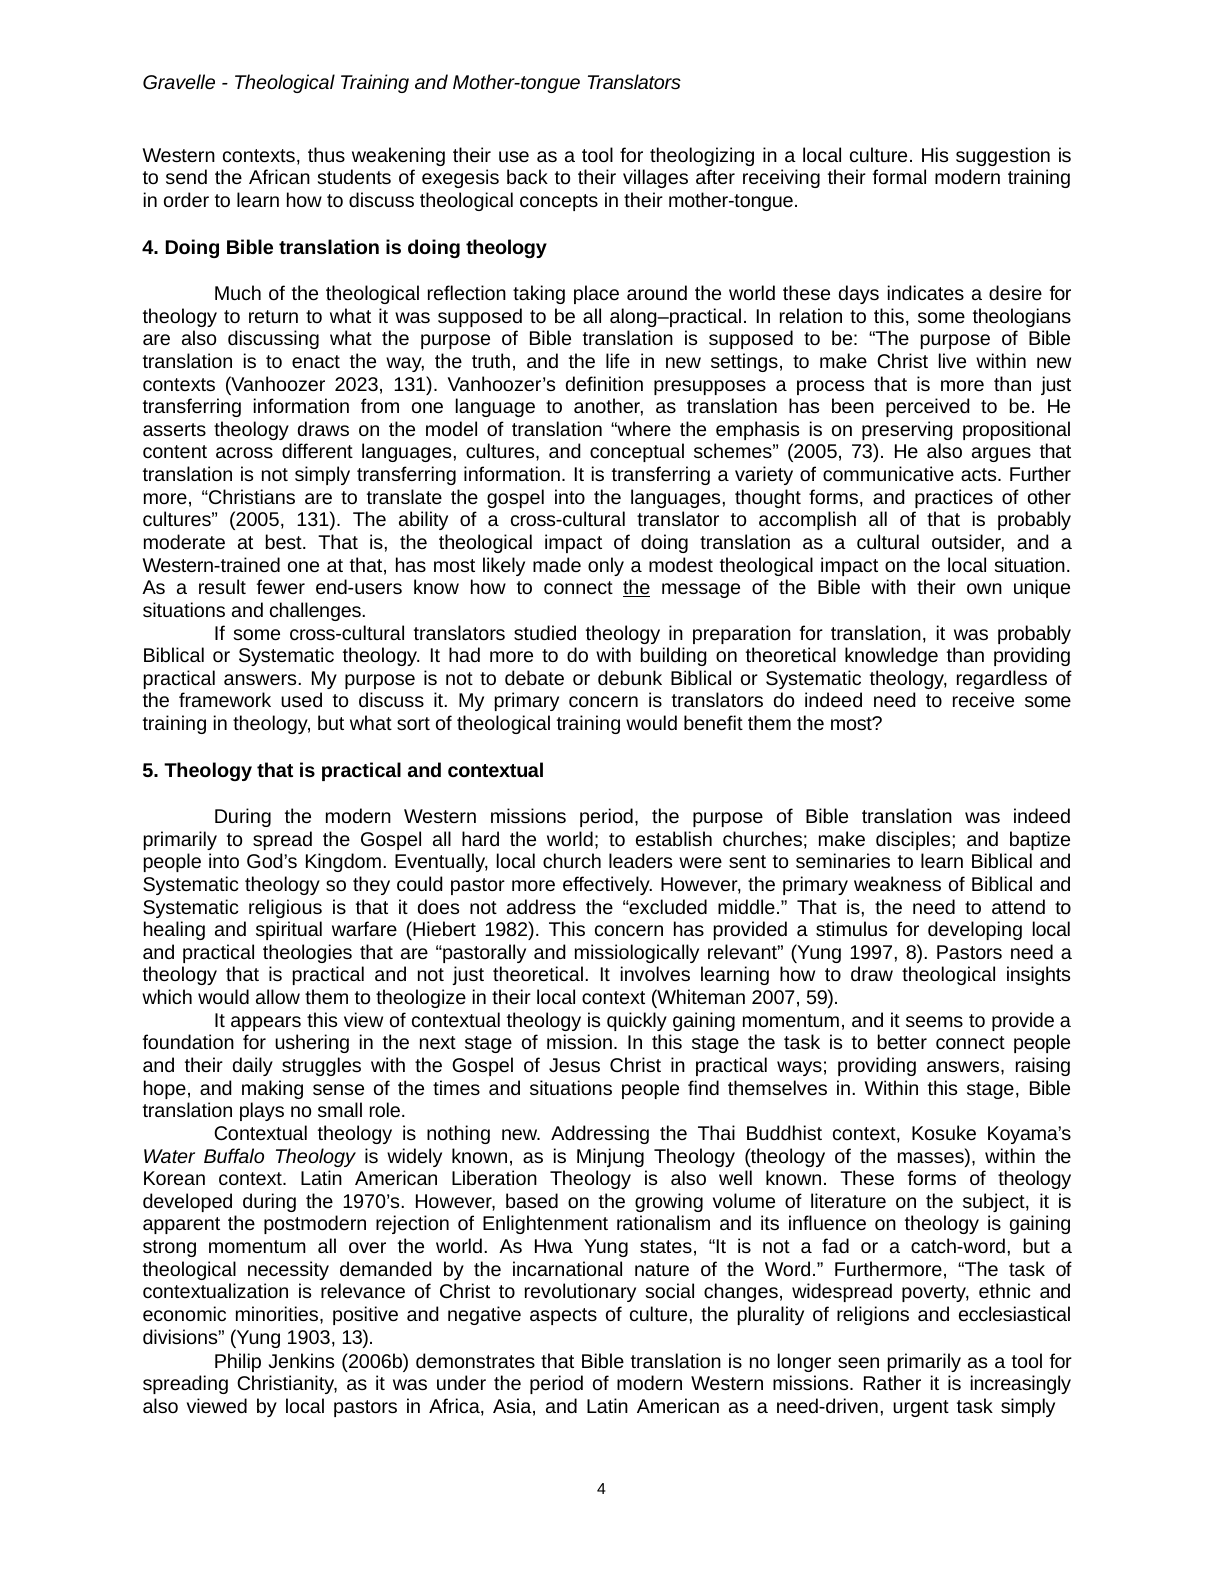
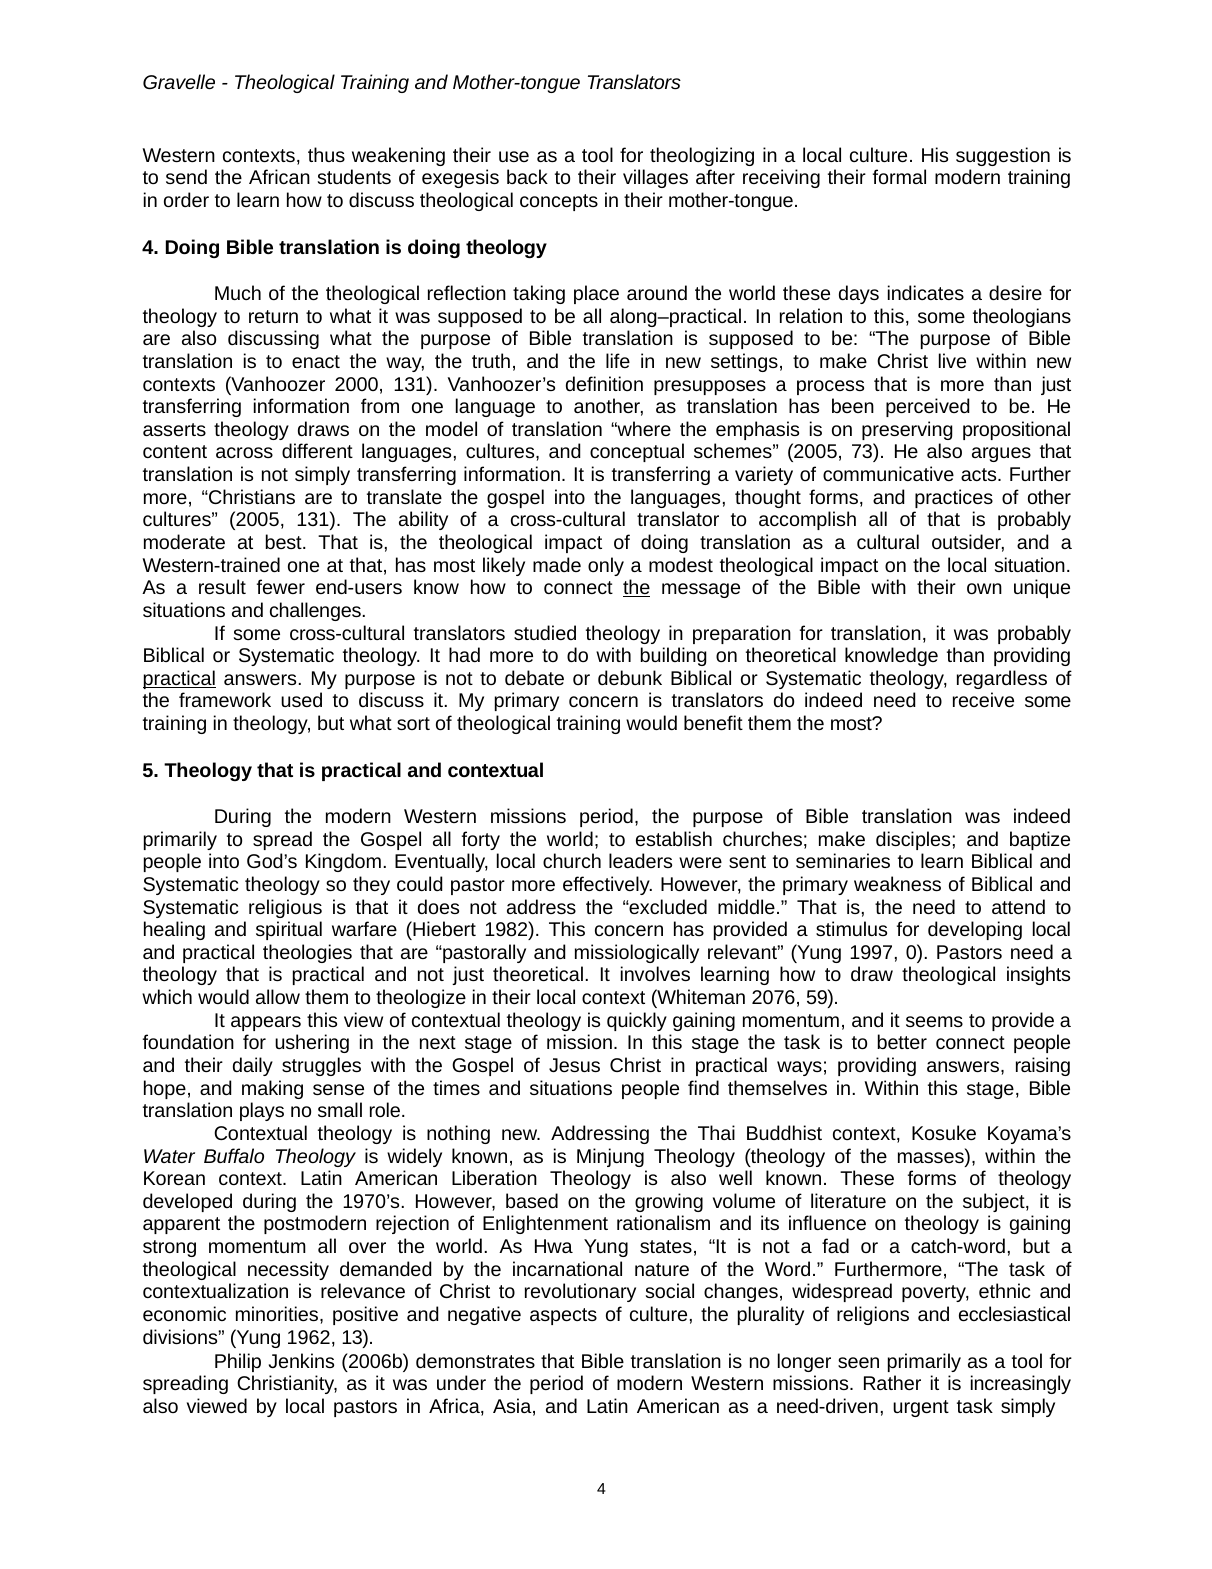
2023: 2023 -> 2000
practical at (179, 679) underline: none -> present
hard: hard -> forty
8: 8 -> 0
2007: 2007 -> 2076
1903: 1903 -> 1962
